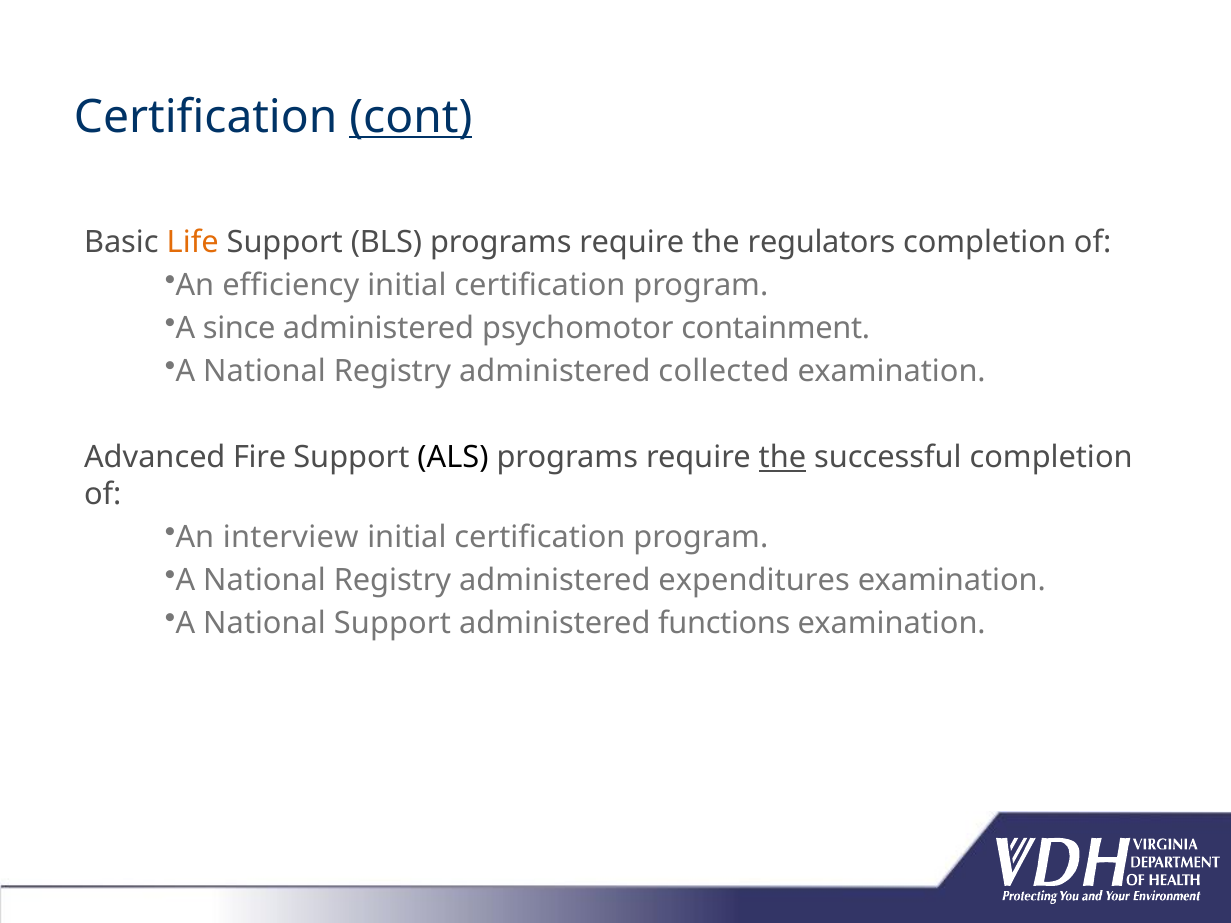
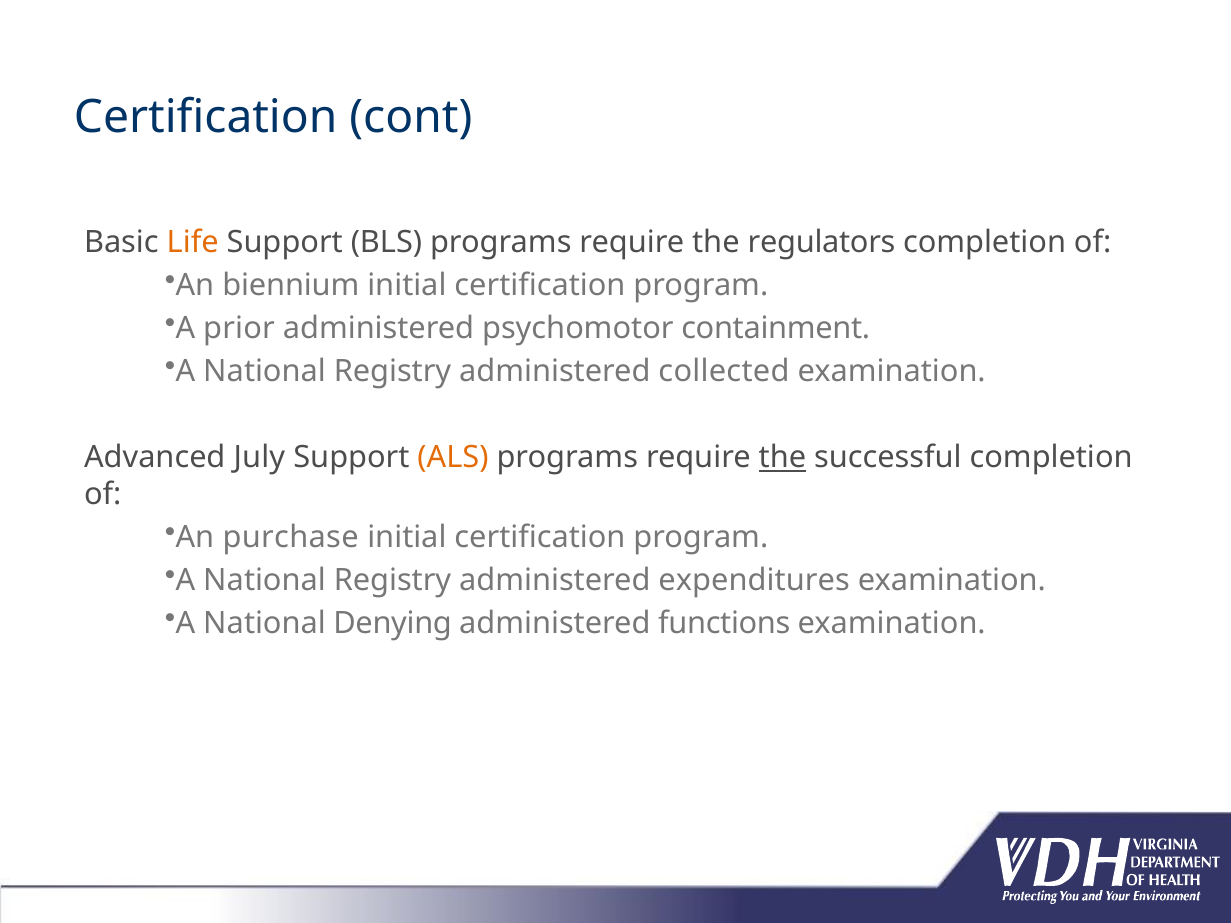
cont underline: present -> none
efficiency: efficiency -> biennium
since: since -> prior
Fire: Fire -> July
ALS colour: black -> orange
interview: interview -> purchase
National Support: Support -> Denying
